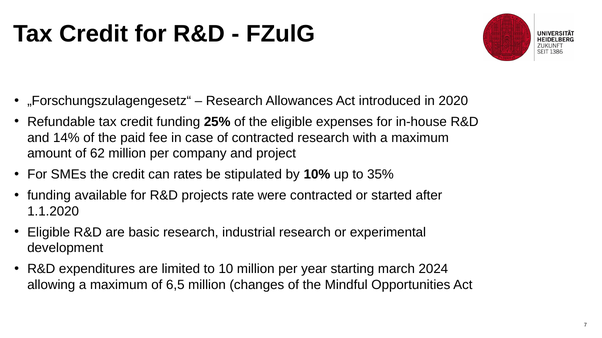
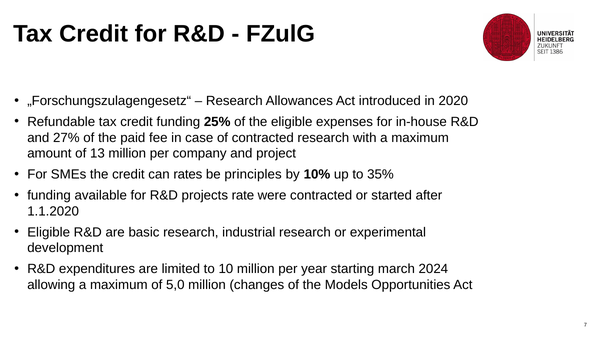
14%: 14% -> 27%
62: 62 -> 13
stipulated: stipulated -> principles
6,5: 6,5 -> 5,0
Mindful: Mindful -> Models
